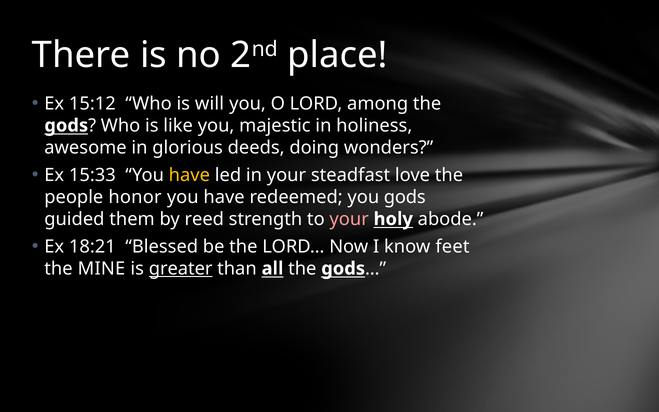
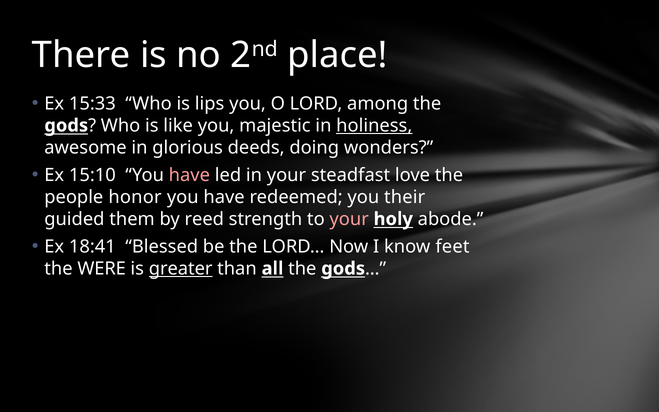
15:12: 15:12 -> 15:33
will: will -> lips
holiness underline: none -> present
15:33: 15:33 -> 15:10
have at (189, 175) colour: yellow -> pink
you gods: gods -> their
18:21: 18:21 -> 18:41
MINE: MINE -> WERE
